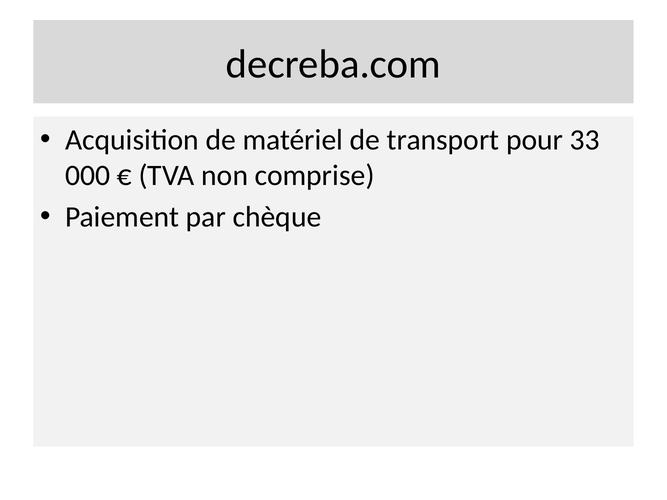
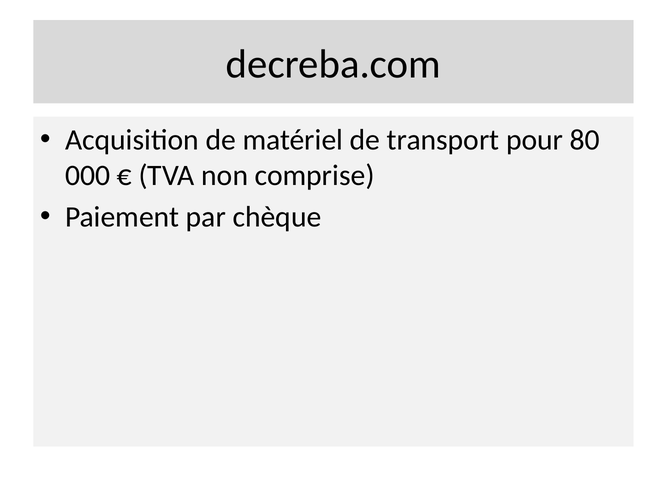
33: 33 -> 80
